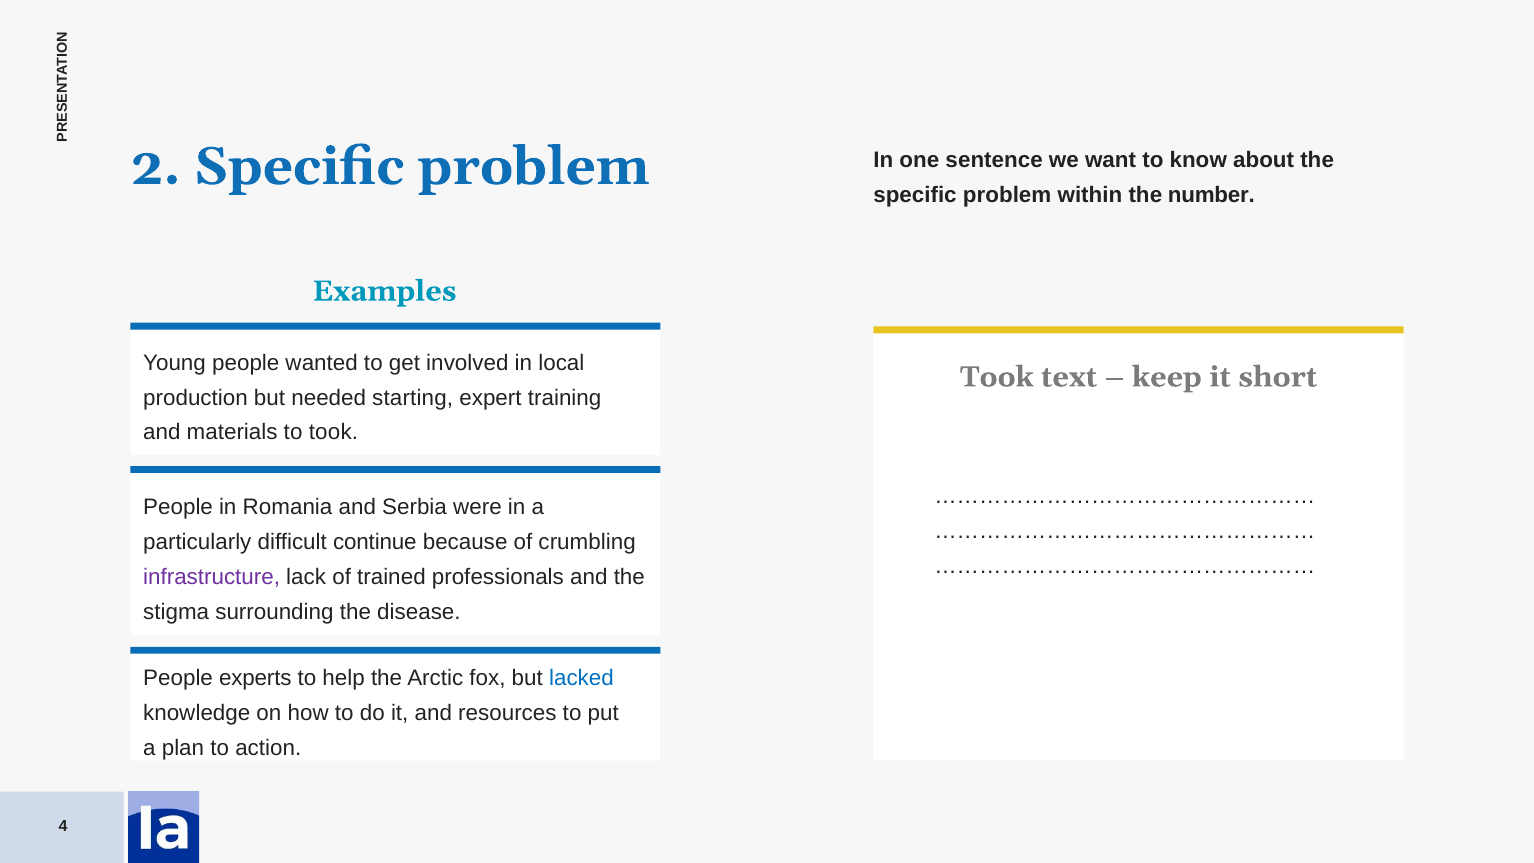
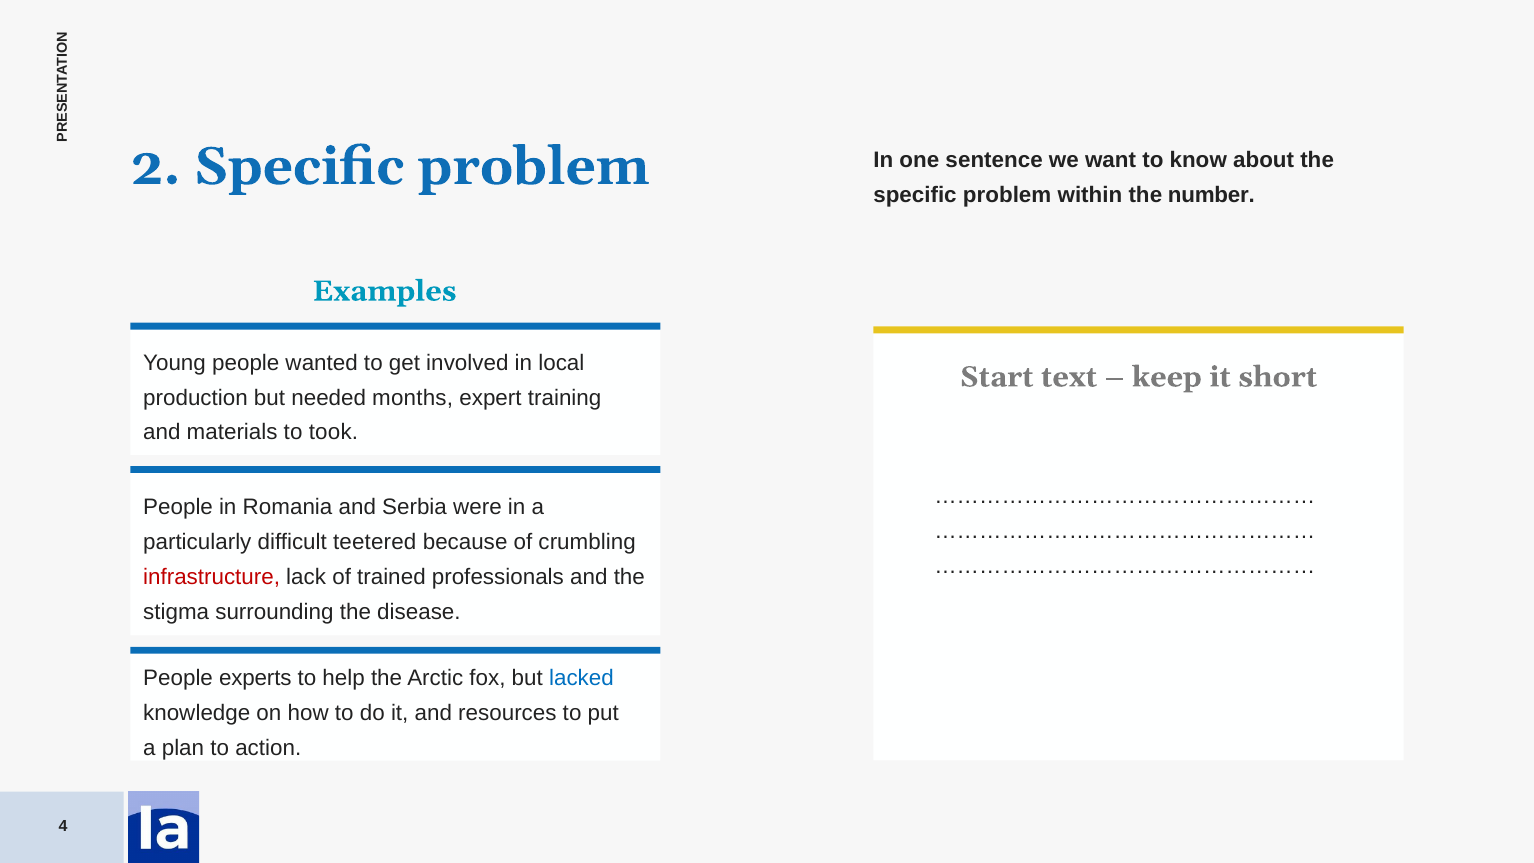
Took at (997, 377): Took -> Start
starting: starting -> months
continue: continue -> teetered
infrastructure colour: purple -> red
